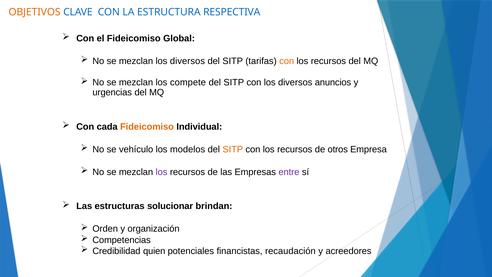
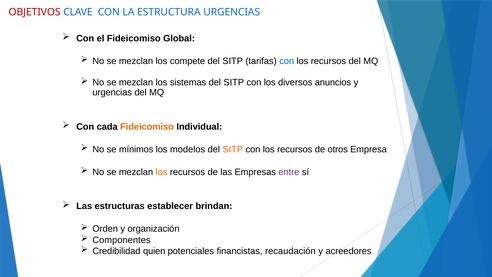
OBJETIVOS colour: orange -> red
ESTRUCTURA RESPECTIVA: RESPECTIVA -> URGENCIAS
mezclan los diversos: diversos -> compete
con at (287, 61) colour: orange -> blue
compete: compete -> sistemas
vehículo: vehículo -> mínimos
los at (162, 172) colour: purple -> orange
solucionar: solucionar -> establecer
Competencias: Competencias -> Componentes
